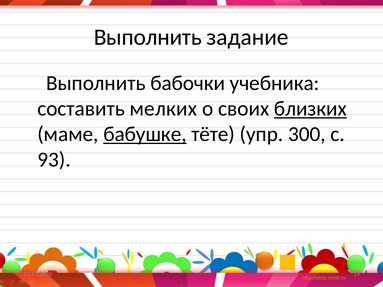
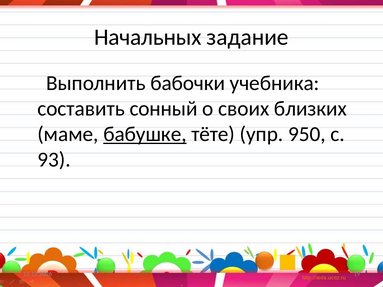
Выполнить at (148, 37): Выполнить -> Начальных
мелких: мелких -> сонный
близких underline: present -> none
300: 300 -> 950
